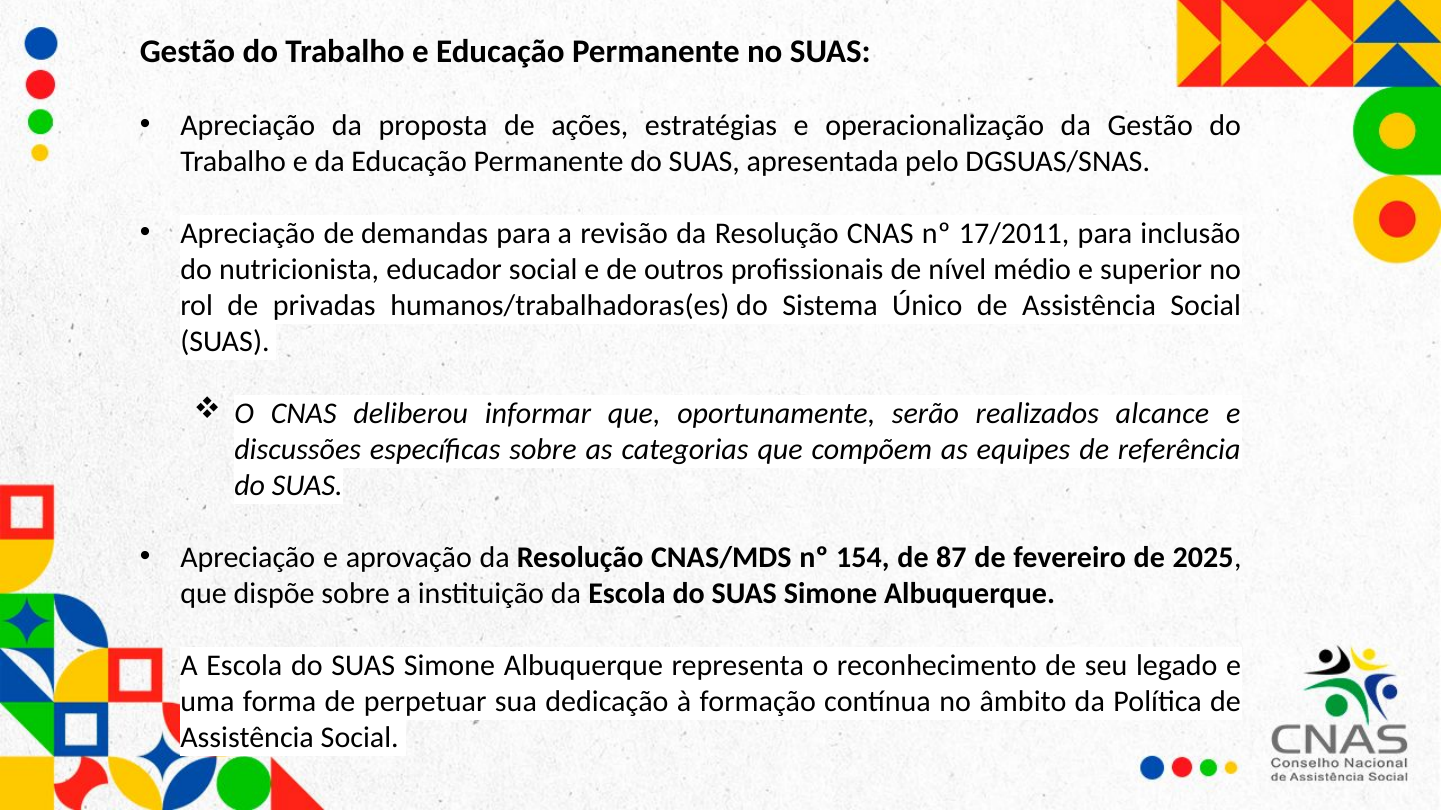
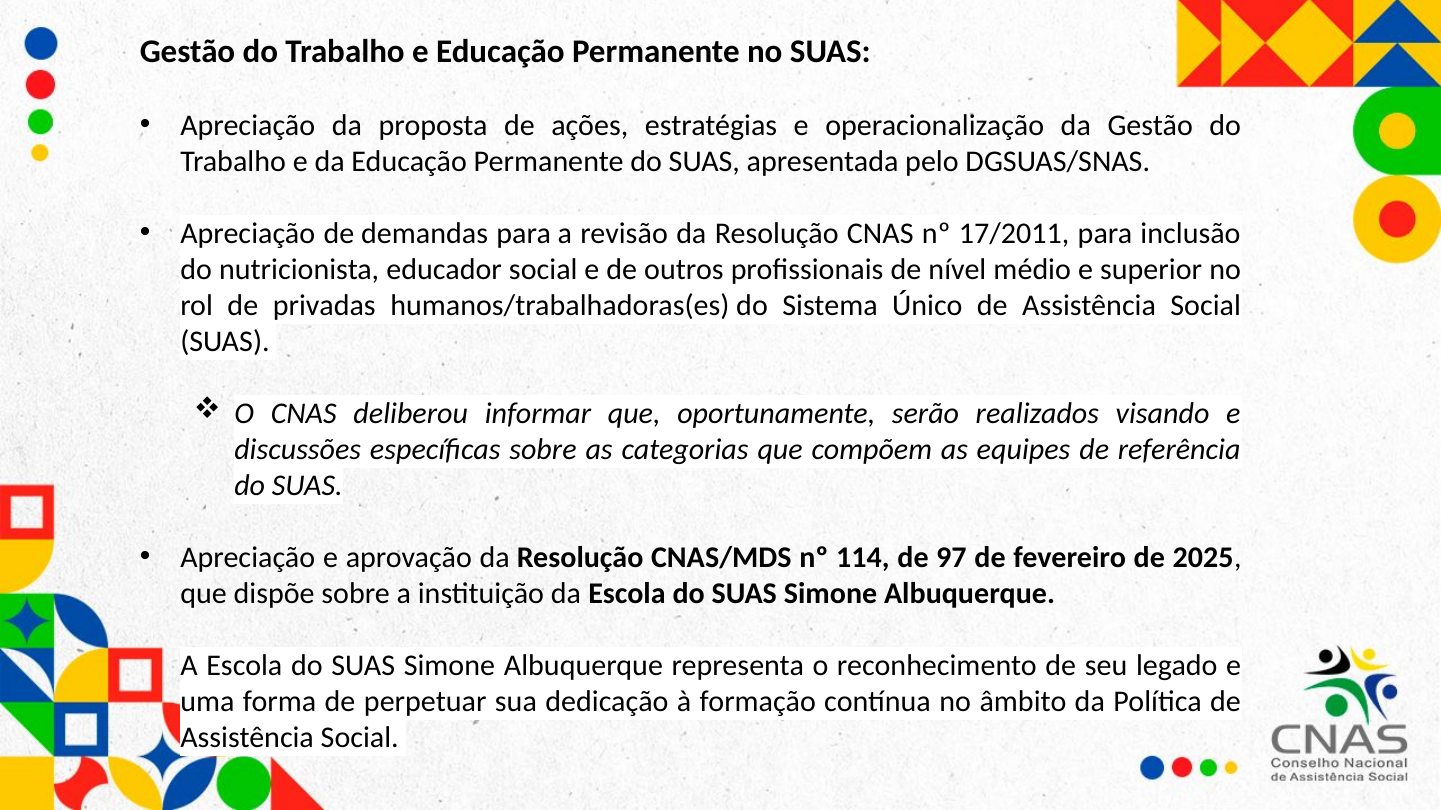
alcance: alcance -> visando
154: 154 -> 114
87: 87 -> 97
